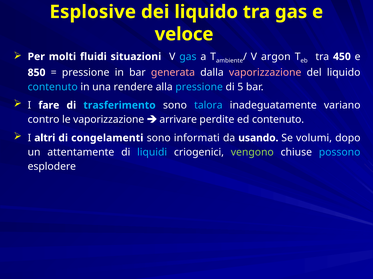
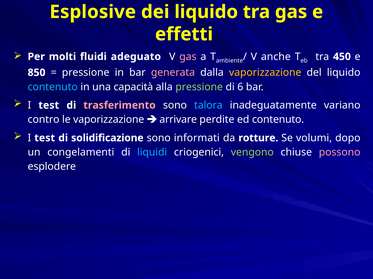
veloce: veloce -> effetti
situazioni: situazioni -> adeguato
gas at (188, 57) colour: light blue -> pink
argon: argon -> anche
vaporizzazione at (265, 73) colour: pink -> yellow
rendere: rendere -> capacità
pressione at (199, 87) colour: light blue -> light green
5: 5 -> 6
fare at (49, 106): fare -> test
trasferimento colour: light blue -> pink
altri at (45, 138): altri -> test
congelamenti: congelamenti -> solidificazione
usando: usando -> rotture
attentamente: attentamente -> congelamenti
possono colour: light blue -> pink
